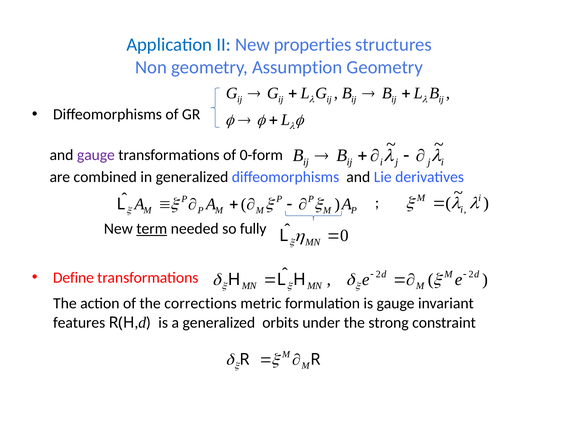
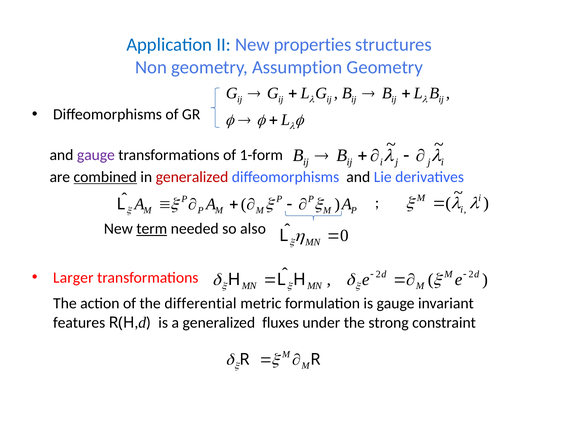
0-form: 0-form -> 1-form
combined underline: none -> present
generalized at (192, 177) colour: black -> red
fully: fully -> also
Define: Define -> Larger
corrections: corrections -> differential
orbits: orbits -> fluxes
